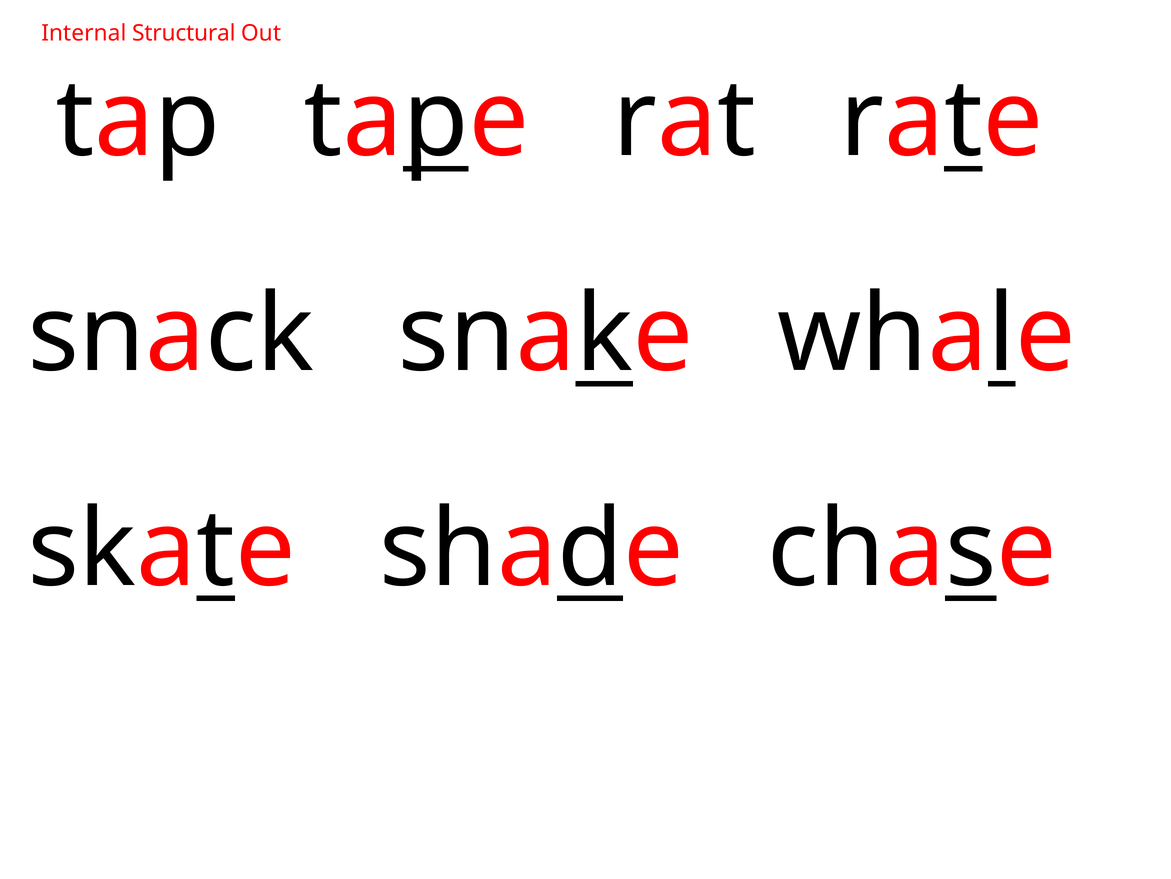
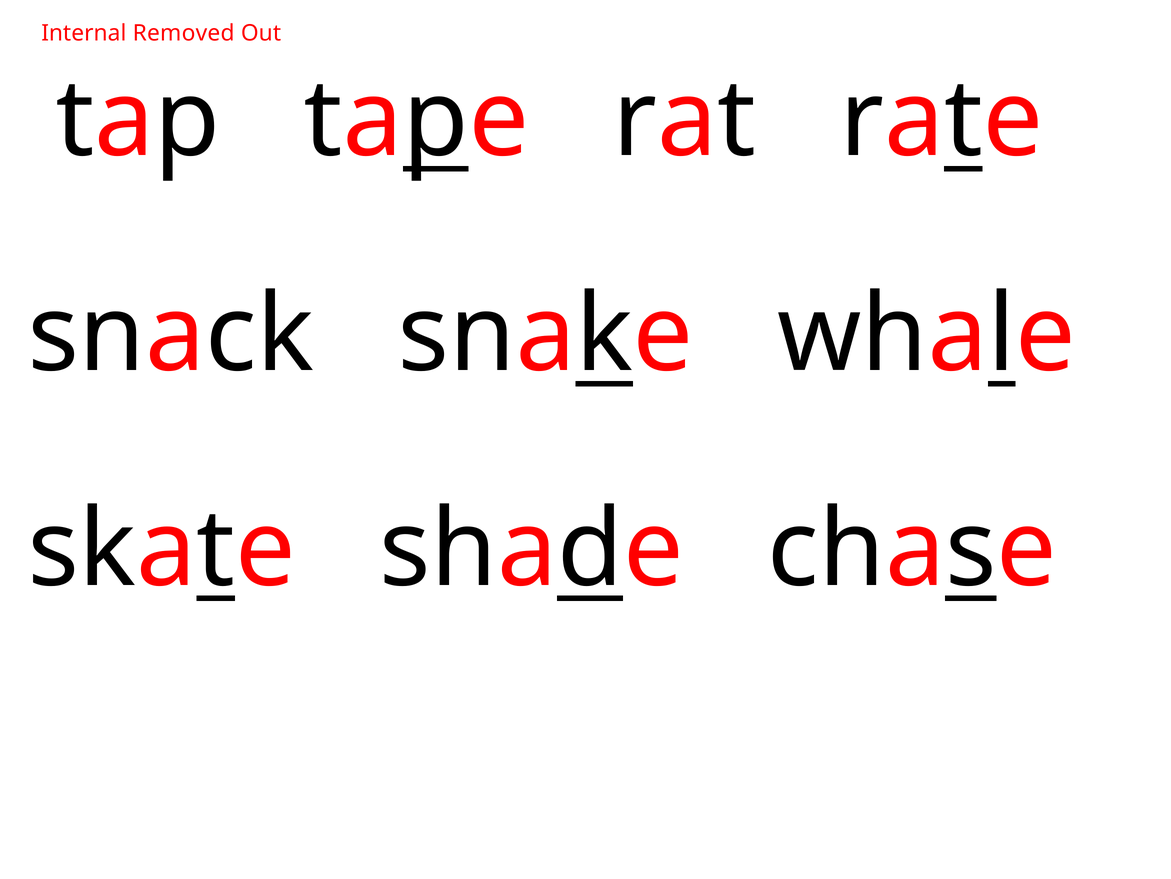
Structural: Structural -> Removed
